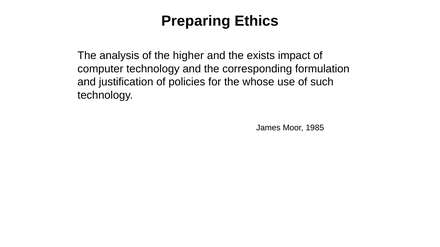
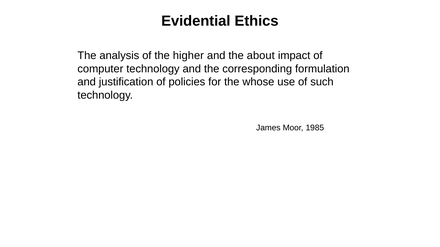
Preparing: Preparing -> Evidential
exists: exists -> about
